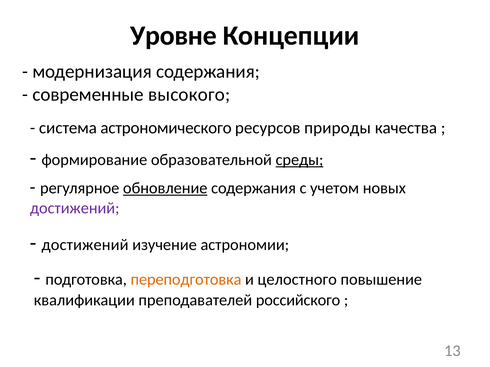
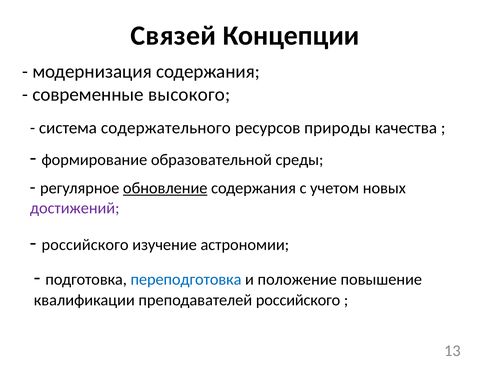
Уровне: Уровне -> Связей
астрономического: астрономического -> содержательного
среды underline: present -> none
достижений at (85, 245): достижений -> российского
переподготовка colour: orange -> blue
целостного: целостного -> положение
